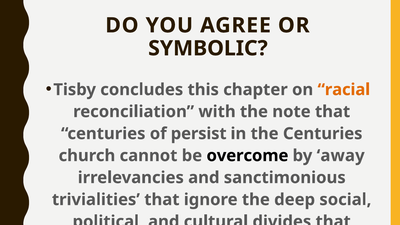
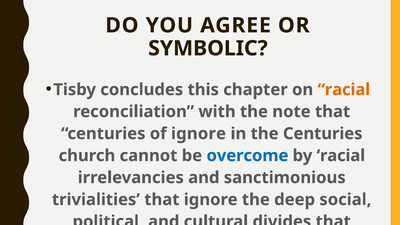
of persist: persist -> ignore
overcome colour: black -> blue
by away: away -> racial
